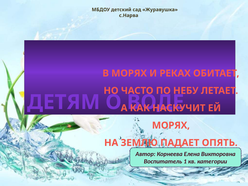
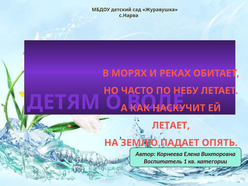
МОРЯХ at (171, 125): МОРЯХ -> ЛЕТАЕТ
